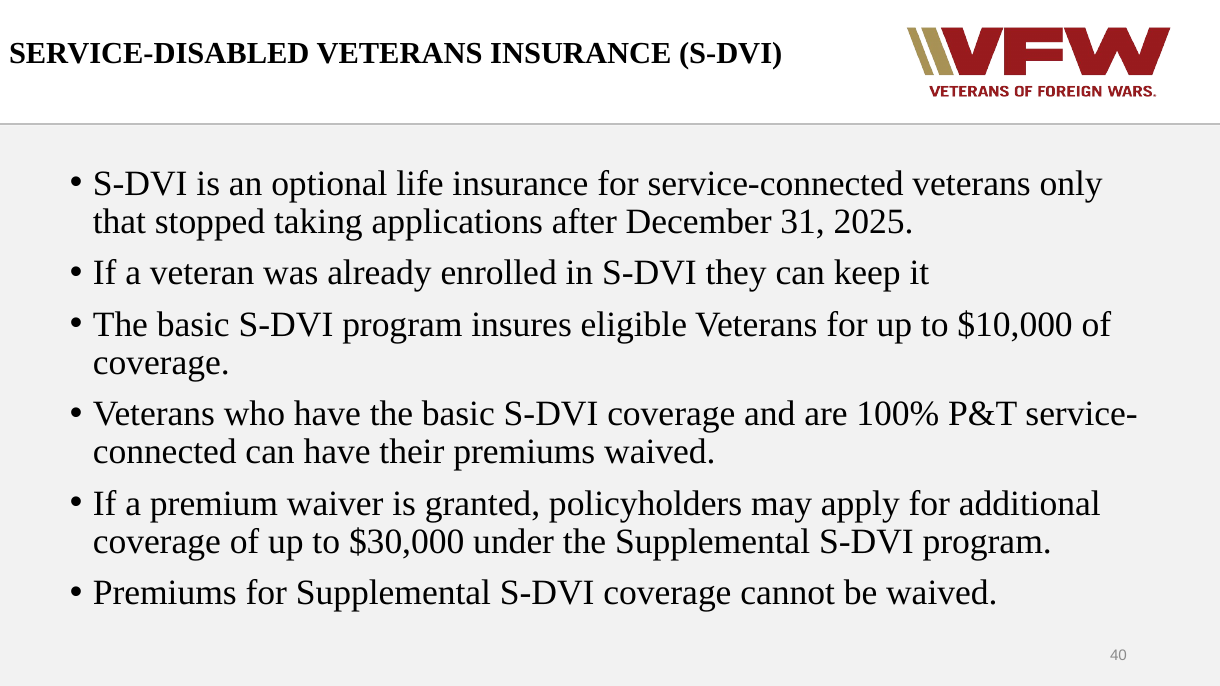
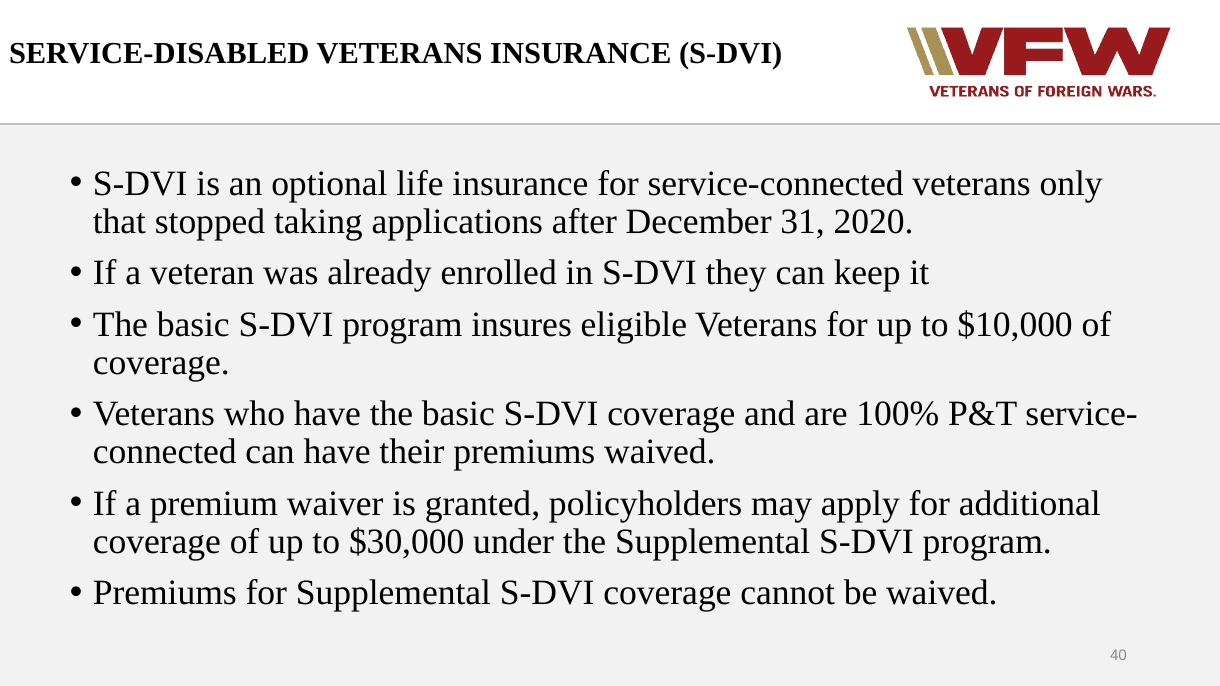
2025: 2025 -> 2020
